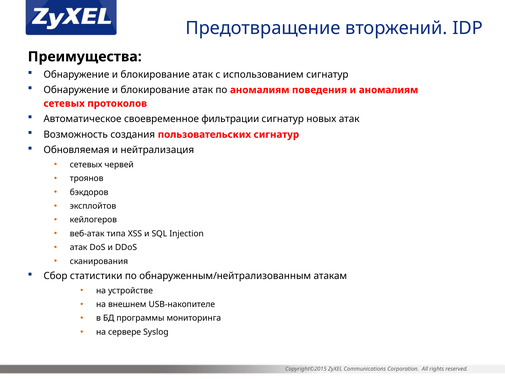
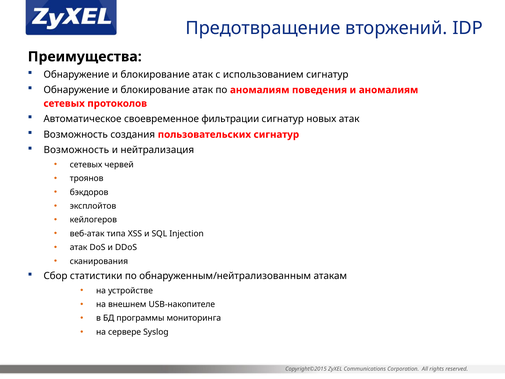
Обновляемая at (76, 150): Обновляемая -> Возможность
